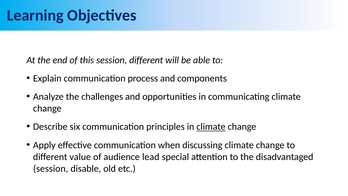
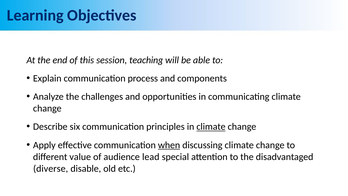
session different: different -> teaching
when underline: none -> present
session at (51, 168): session -> diverse
